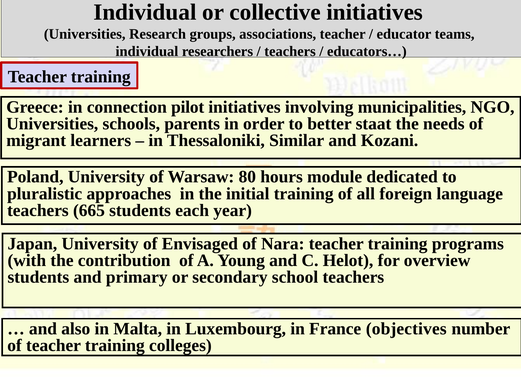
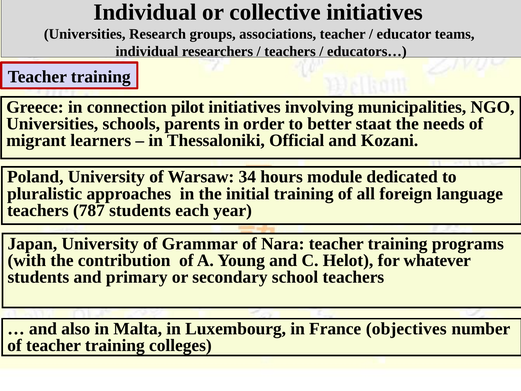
Similar: Similar -> Official
80: 80 -> 34
665: 665 -> 787
Envisaged: Envisaged -> Grammar
overview: overview -> whatever
